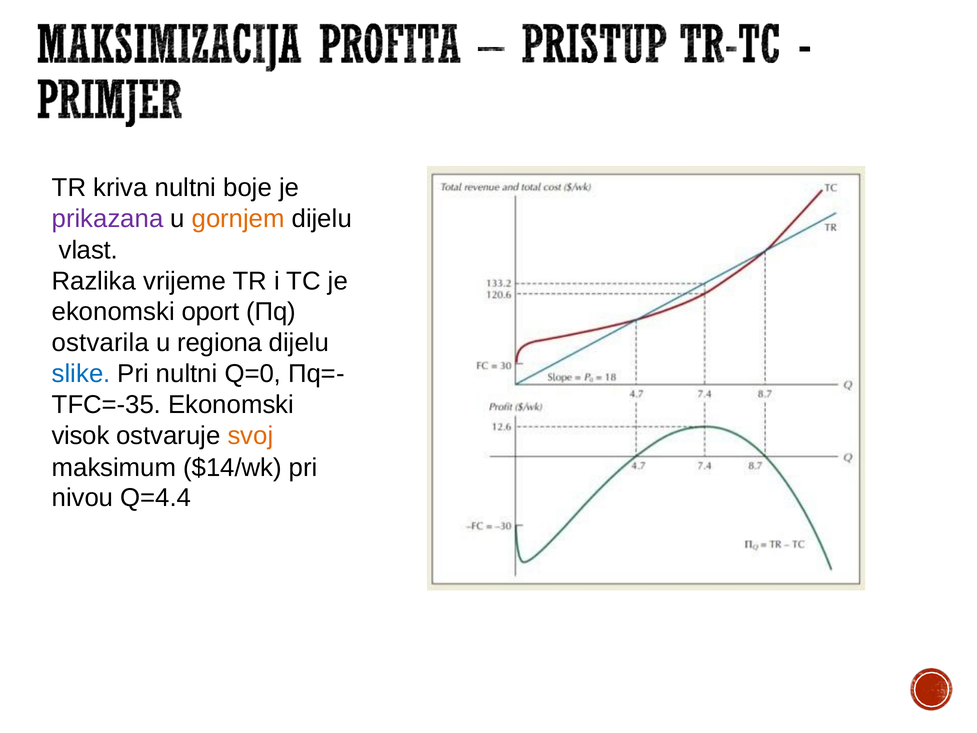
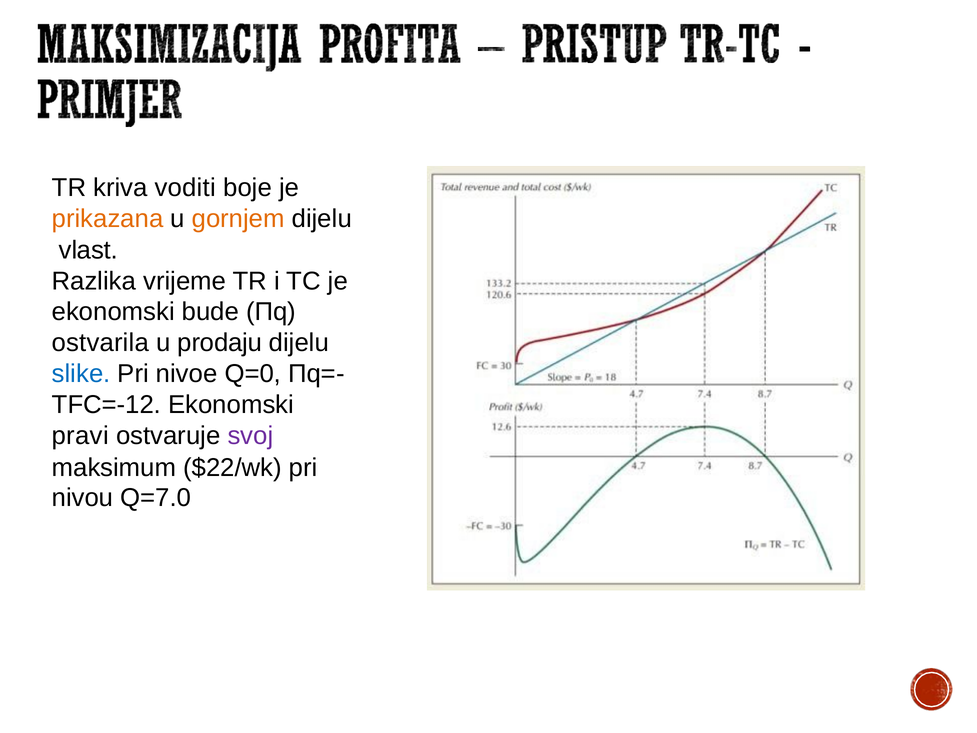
kriva nultni: nultni -> voditi
prikazana colour: purple -> orange
oport: oport -> bude
regiona: regiona -> prodaju
Pri nultni: nultni -> nivoe
TFC=-35: TFC=-35 -> TFC=-12
visok: visok -> pravi
svoj colour: orange -> purple
$14/wk: $14/wk -> $22/wk
Q=4.4: Q=4.4 -> Q=7.0
